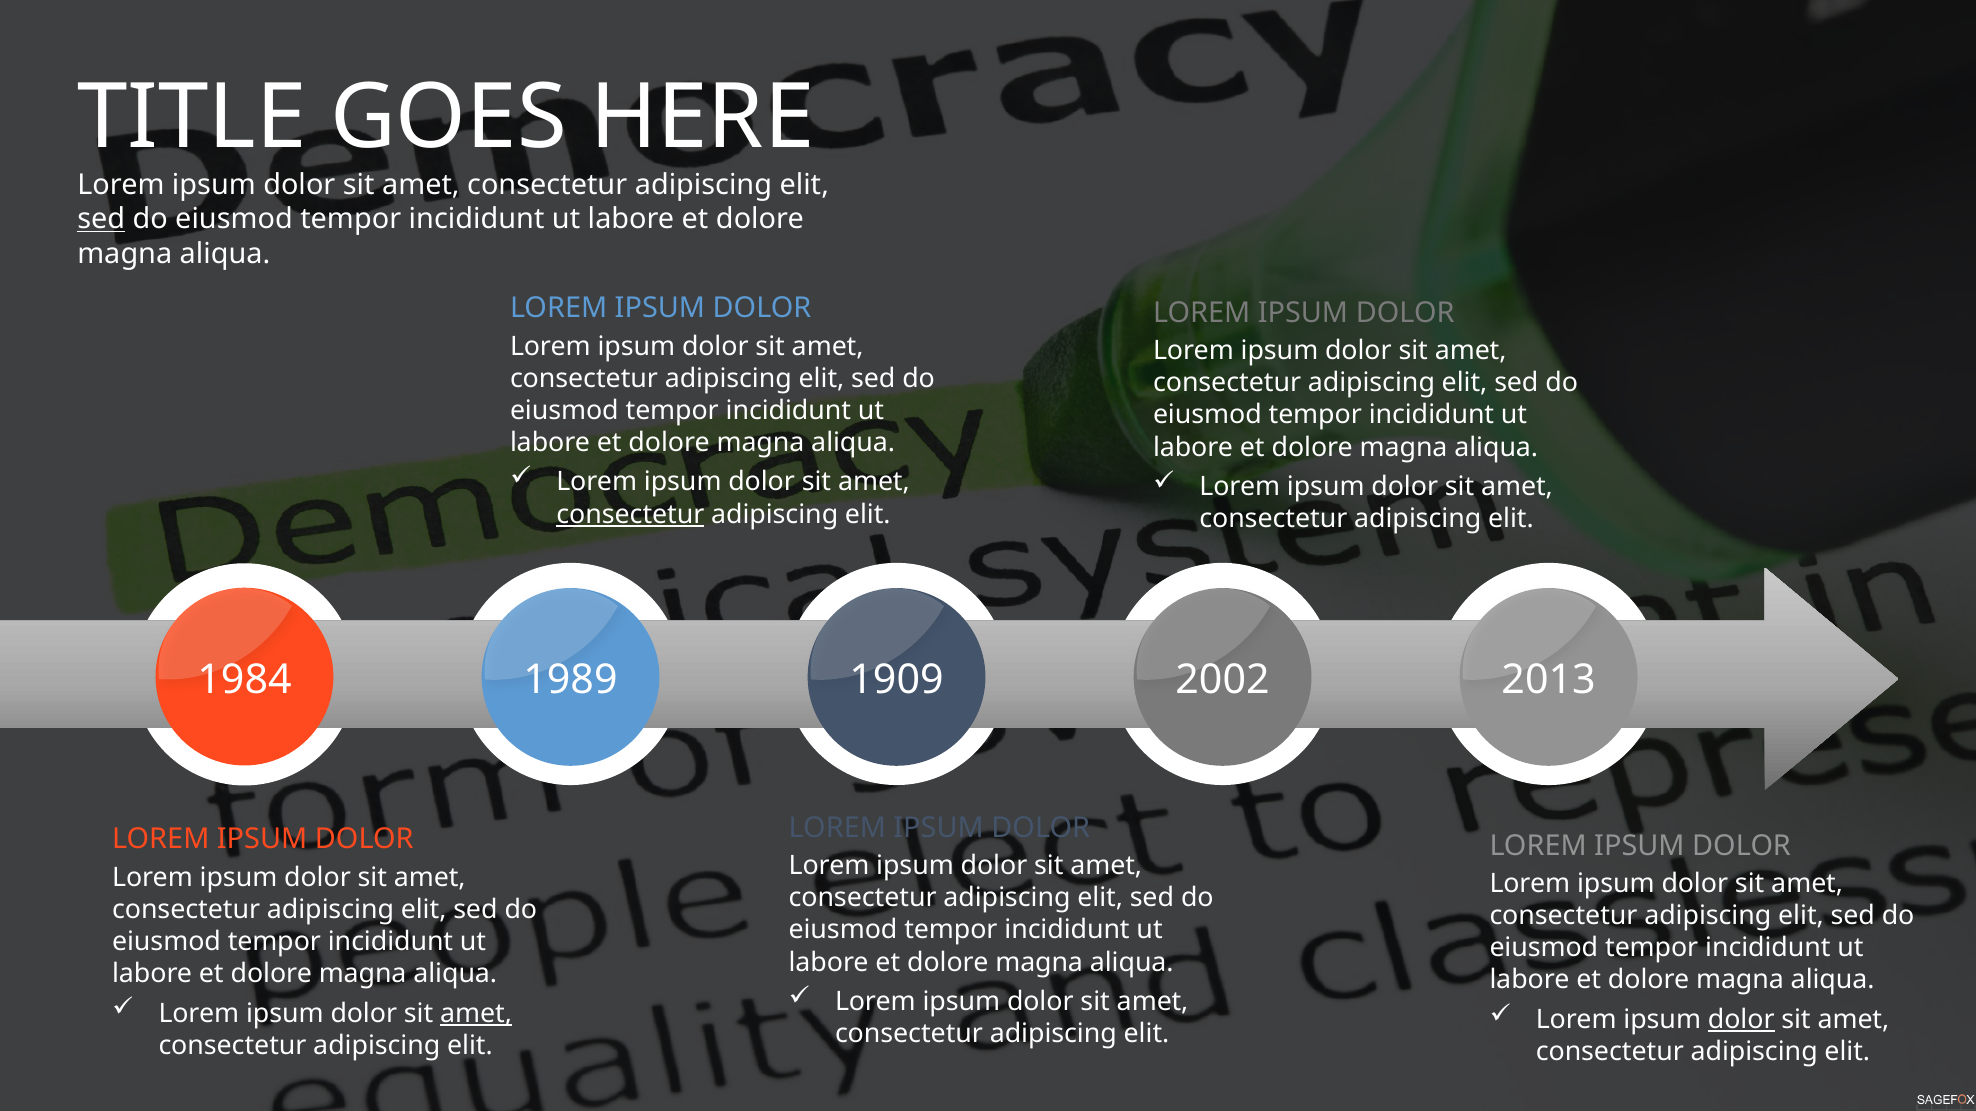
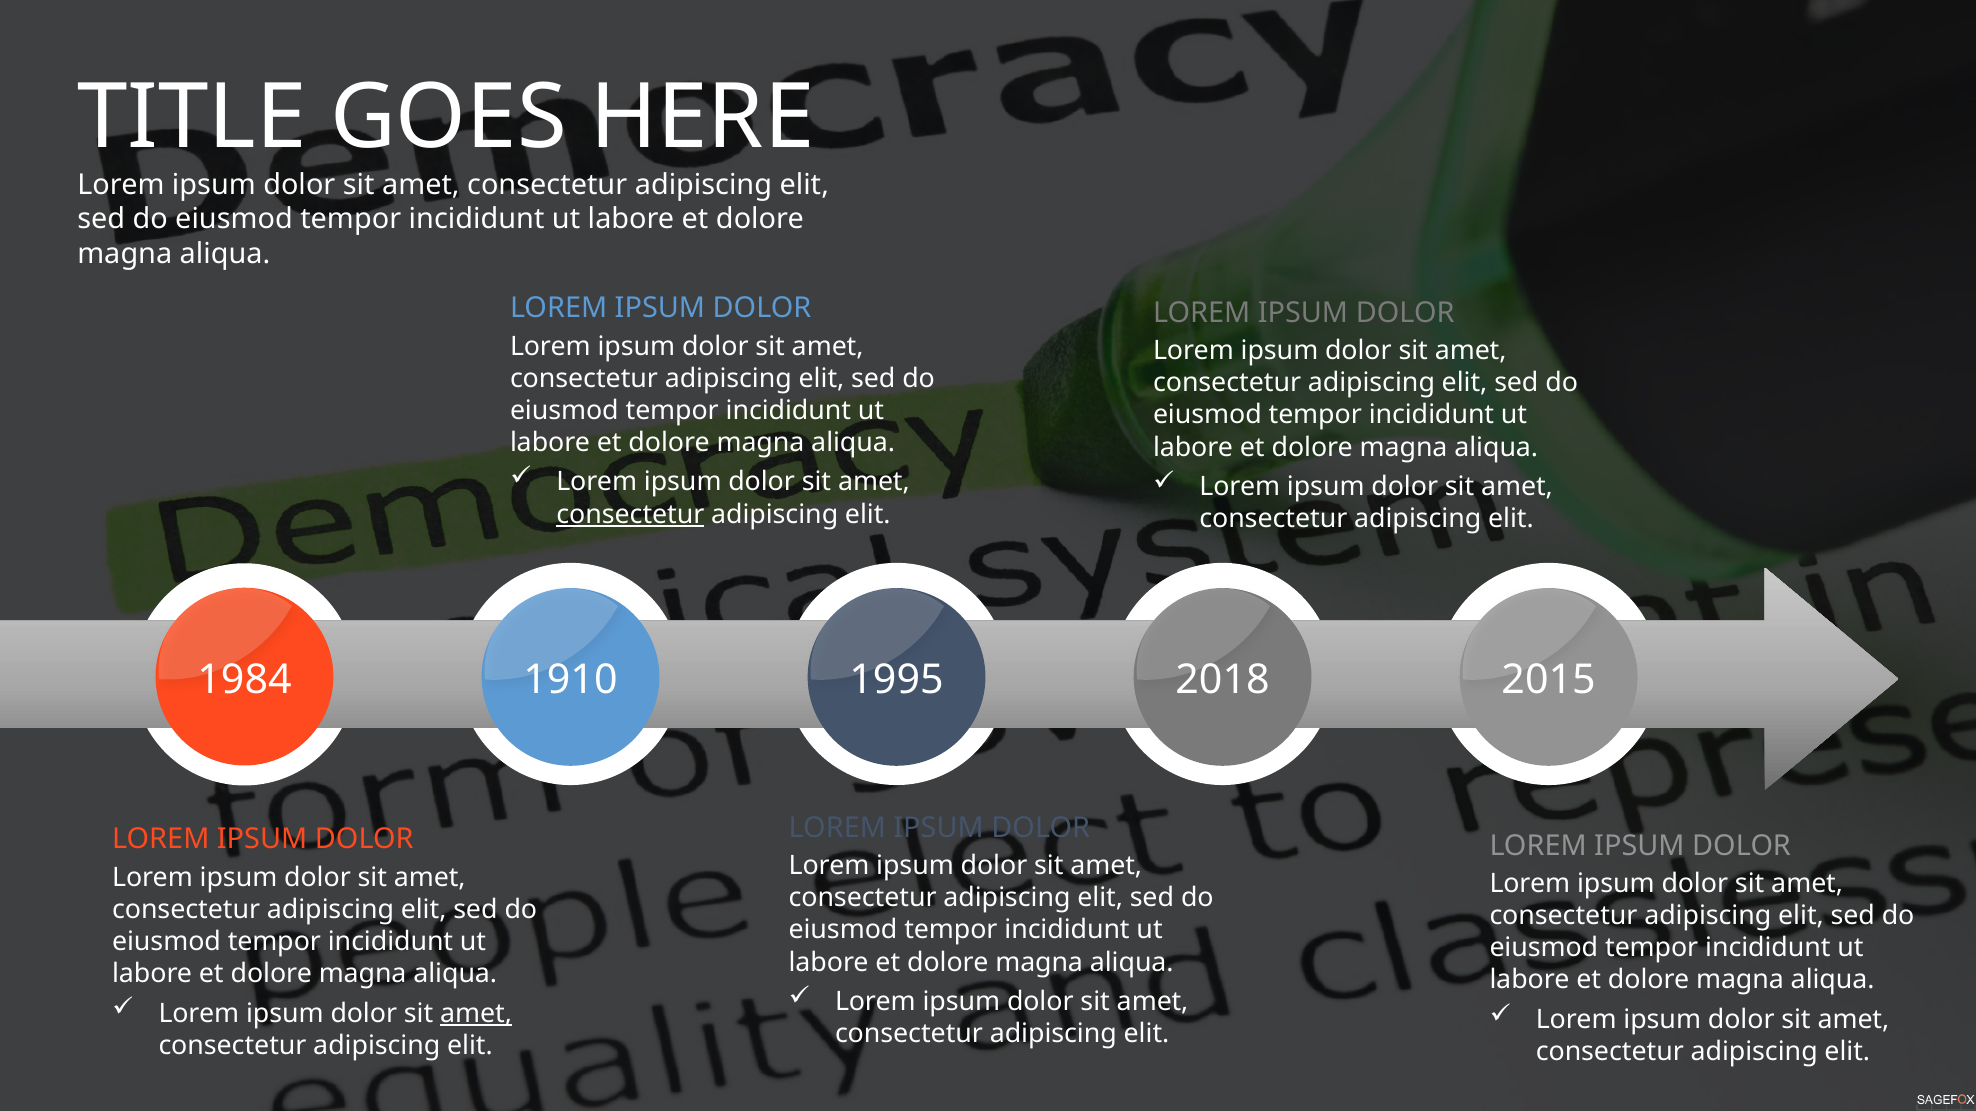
sed at (101, 219) underline: present -> none
1989: 1989 -> 1910
1909: 1909 -> 1995
2002: 2002 -> 2018
2013: 2013 -> 2015
dolor at (1741, 1020) underline: present -> none
